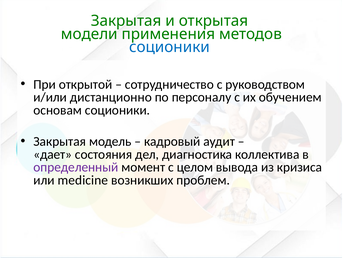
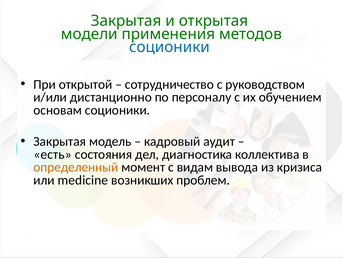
дает: дает -> есть
определенный colour: purple -> orange
целом: целом -> видам
